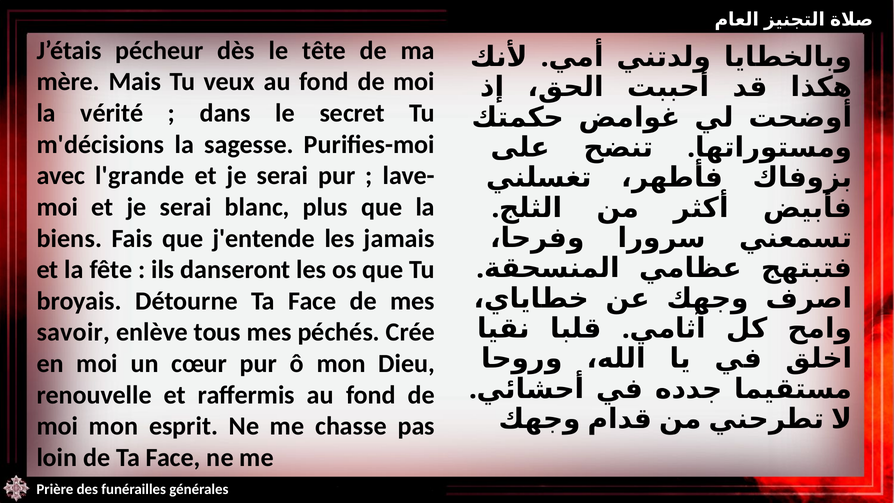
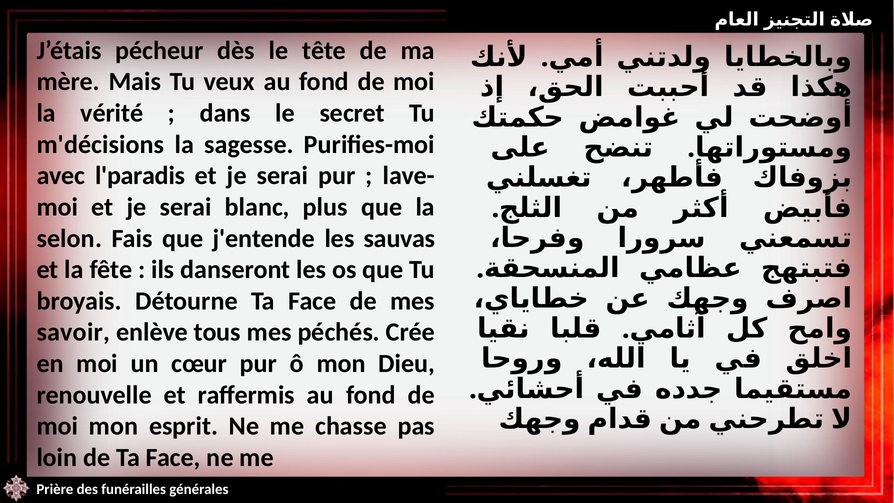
l'grande: l'grande -> l'paradis
biens: biens -> selon
jamais: jamais -> sauvas
